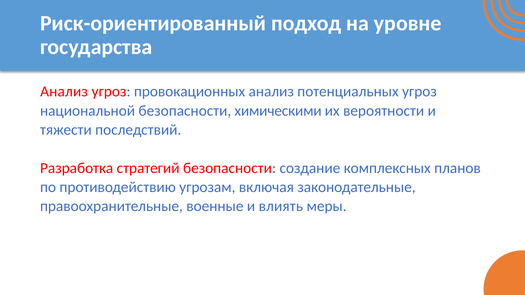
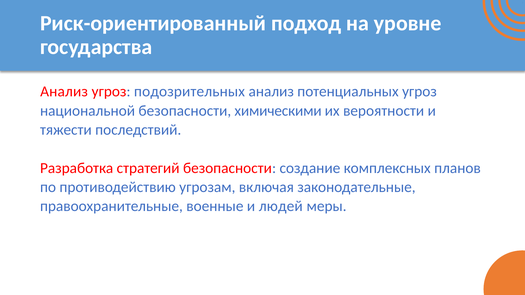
провокационных: провокационных -> подозрительных
влиять: влиять -> людей
